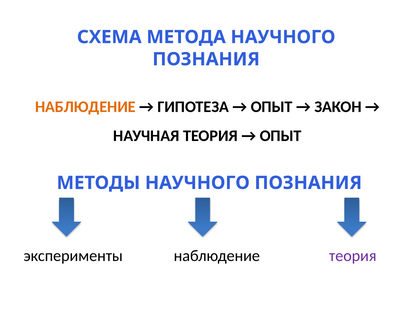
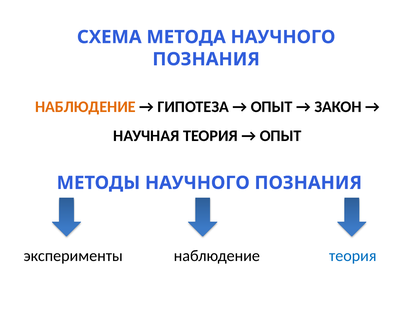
теория at (353, 256) colour: purple -> blue
